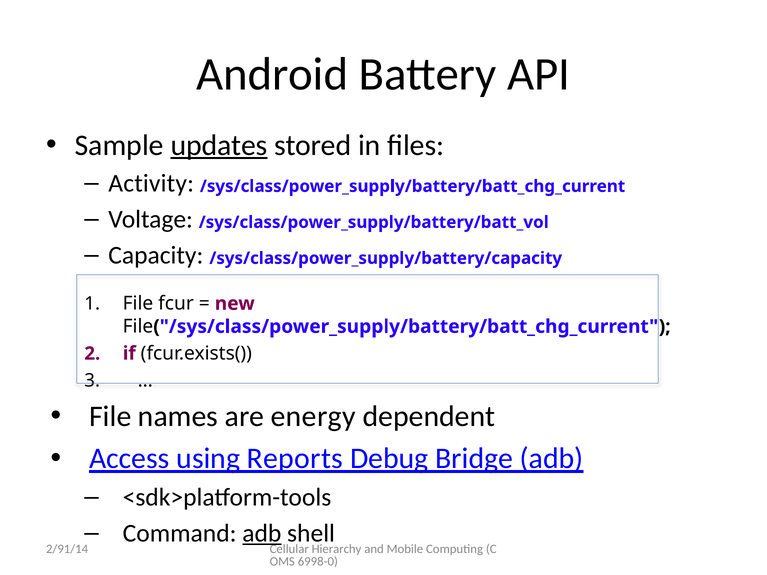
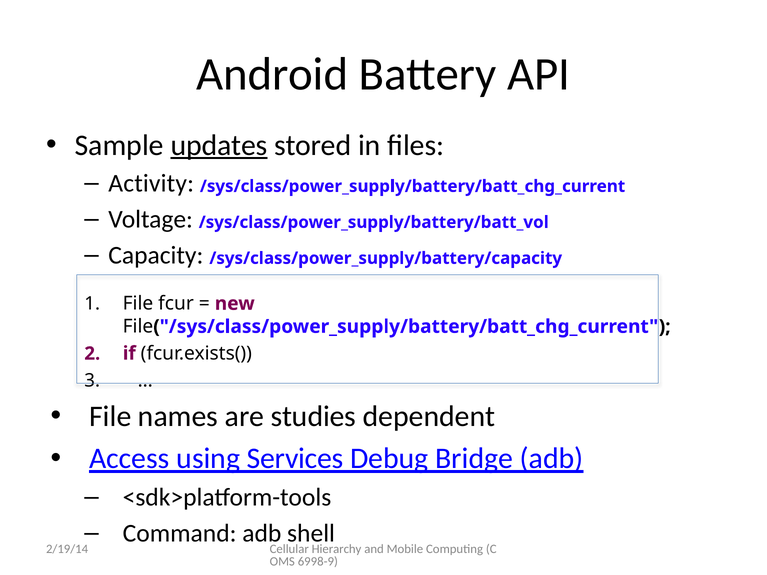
energy: energy -> studies
Reports: Reports -> Services
adb at (262, 534) underline: present -> none
2/91/14: 2/91/14 -> 2/19/14
6998-0: 6998-0 -> 6998-9
